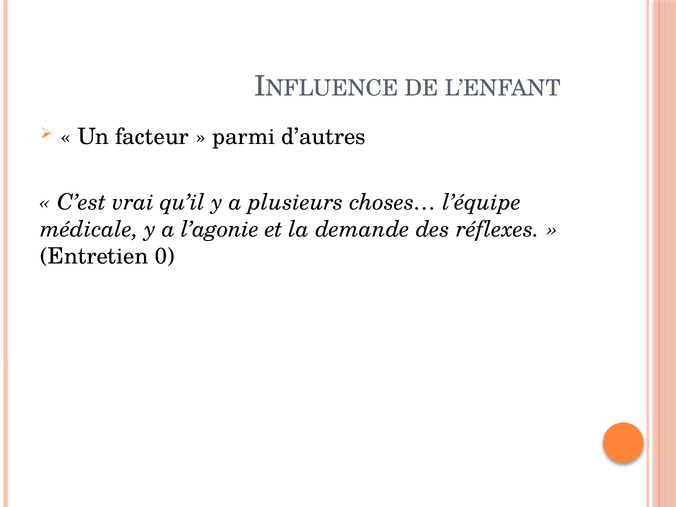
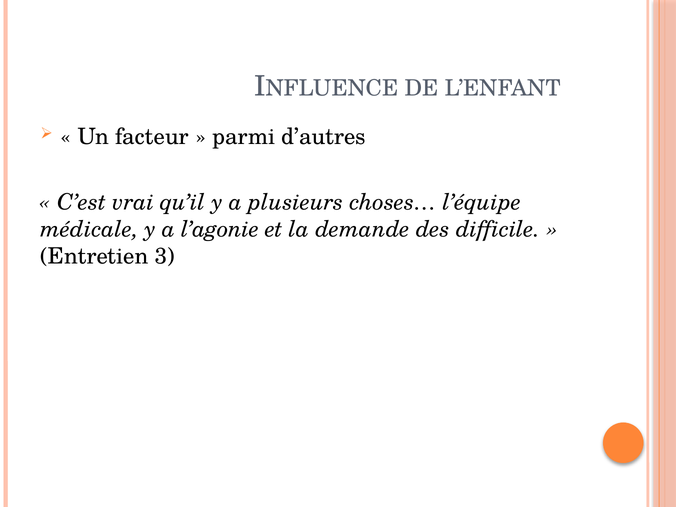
réflexes: réflexes -> difficile
0: 0 -> 3
